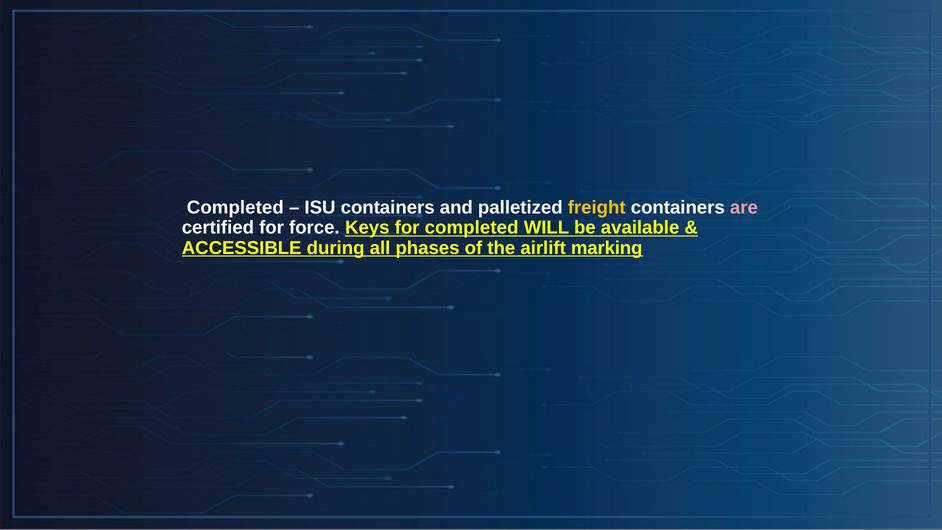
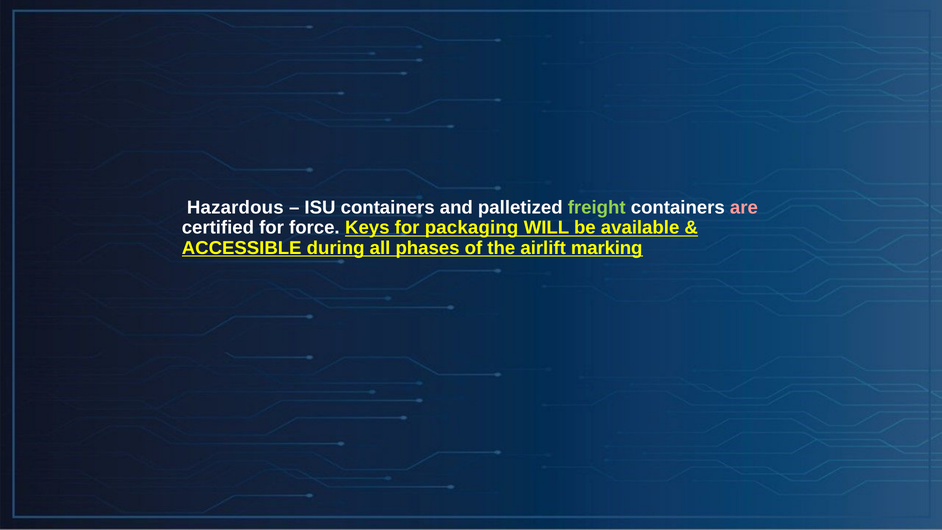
Completed at (235, 208): Completed -> Hazardous
freight colour: yellow -> light green
for completed: completed -> packaging
